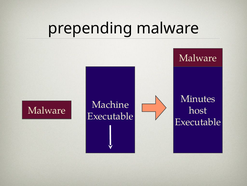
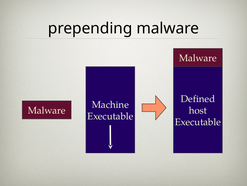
Minutes: Minutes -> Defined
